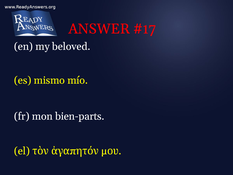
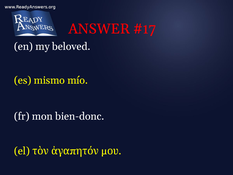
bien-parts: bien-parts -> bien-donc
